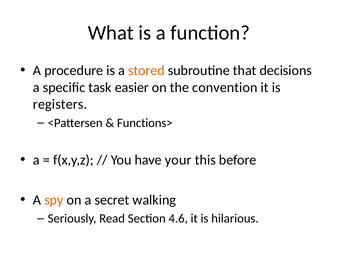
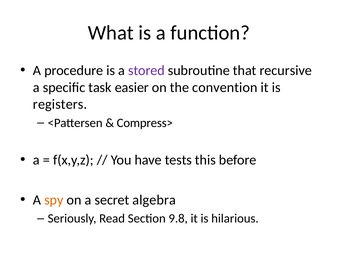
stored colour: orange -> purple
decisions: decisions -> recursive
Functions>: Functions> -> Compress>
your: your -> tests
walking: walking -> algebra
4.6: 4.6 -> 9.8
